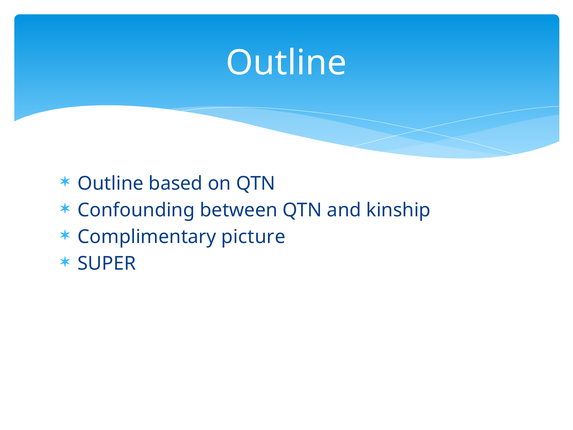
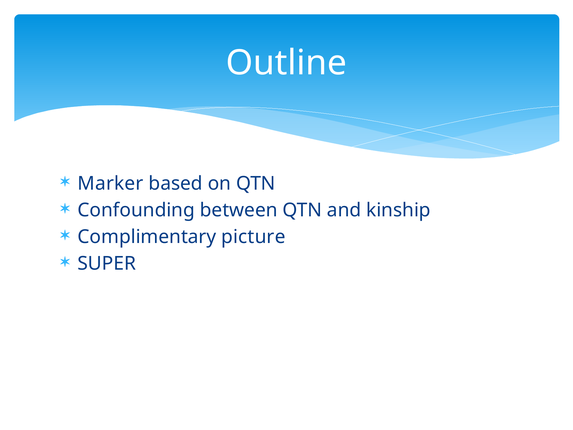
Outline at (111, 183): Outline -> Marker
